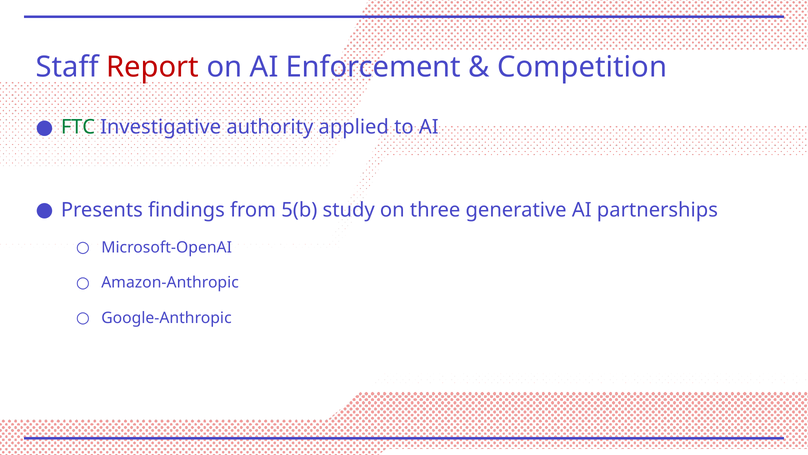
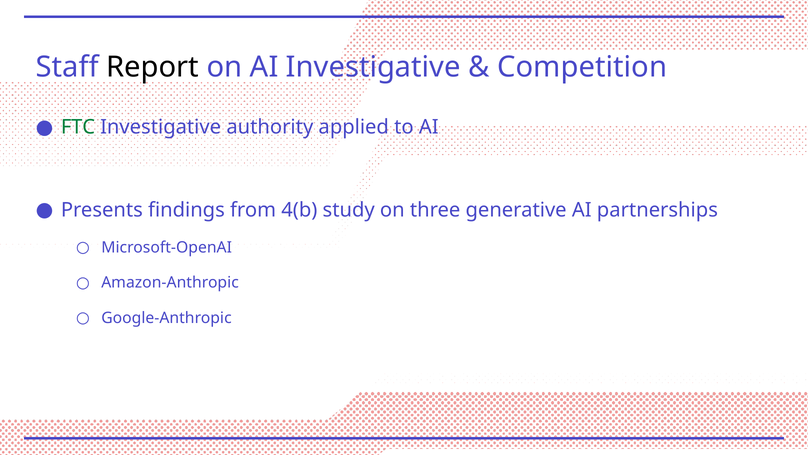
Report colour: red -> black
AI Enforcement: Enforcement -> Investigative
5(b: 5(b -> 4(b
